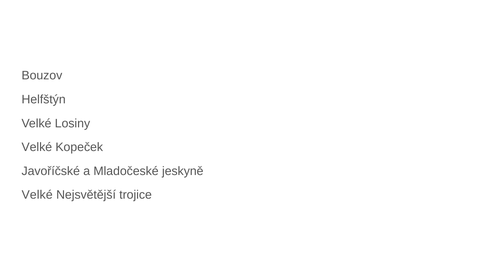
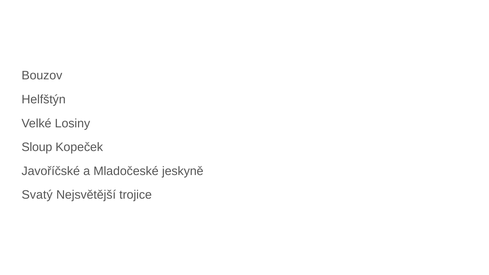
Velké at (37, 147): Velké -> Sloup
Velké at (37, 195): Velké -> Svatý
